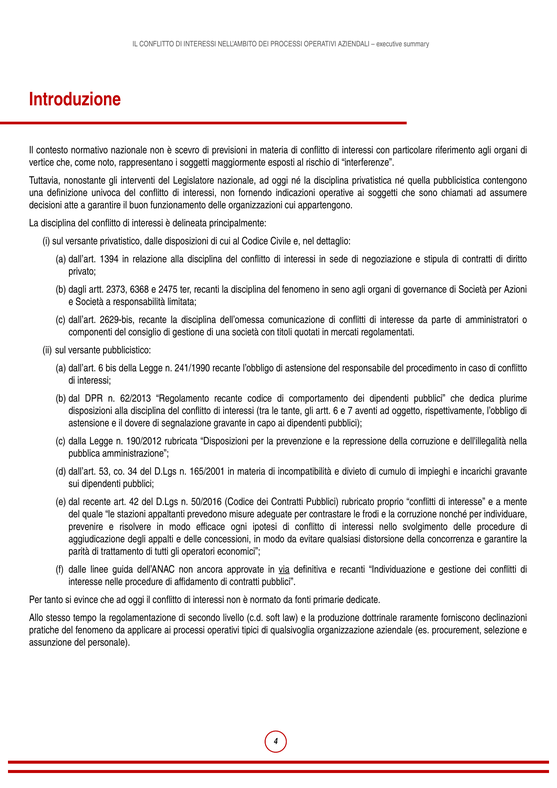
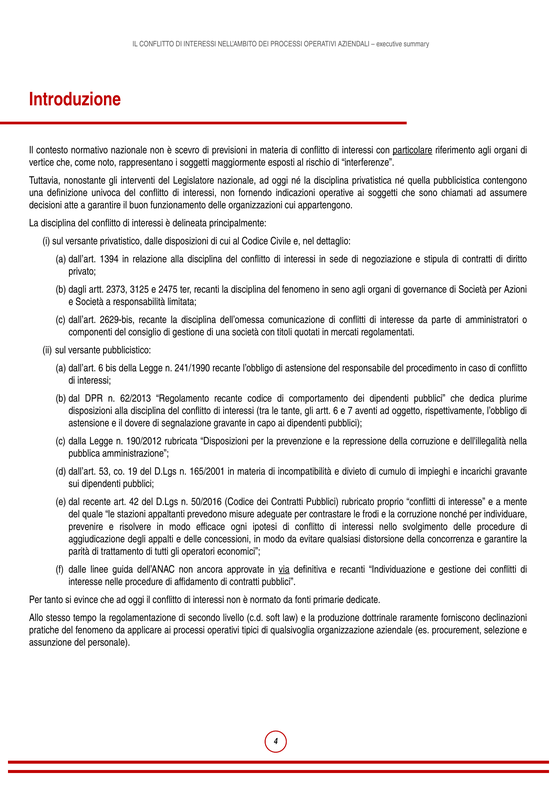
particolare underline: none -> present
6368: 6368 -> 3125
34: 34 -> 19
